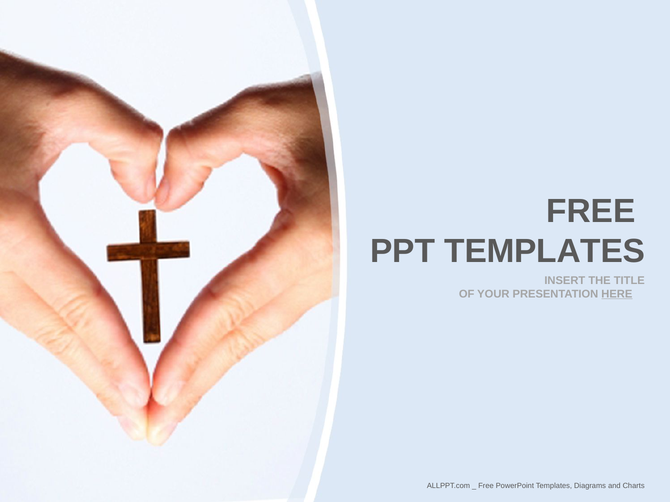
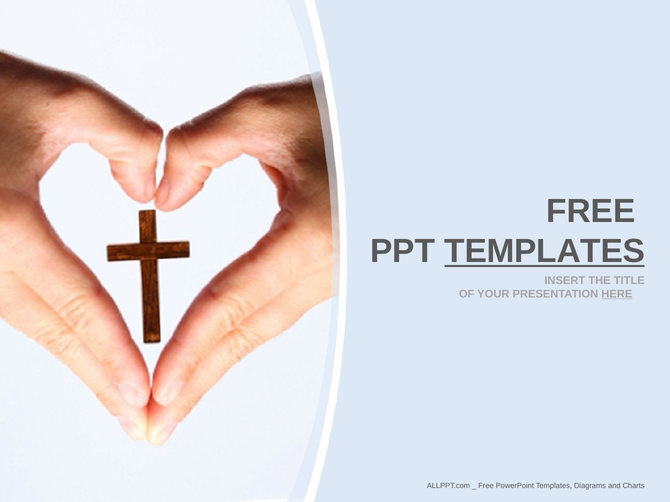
TEMPLATES at (545, 252) underline: none -> present
